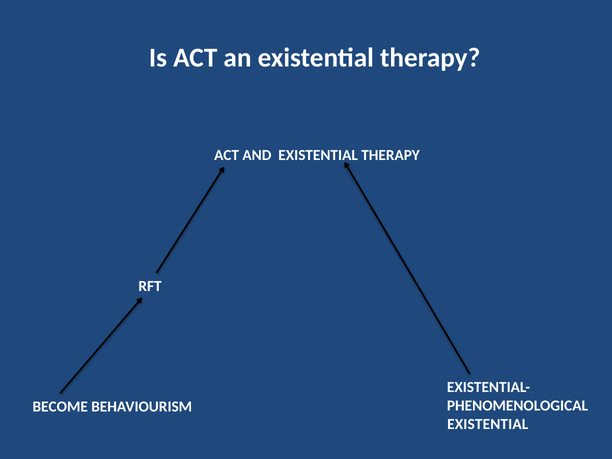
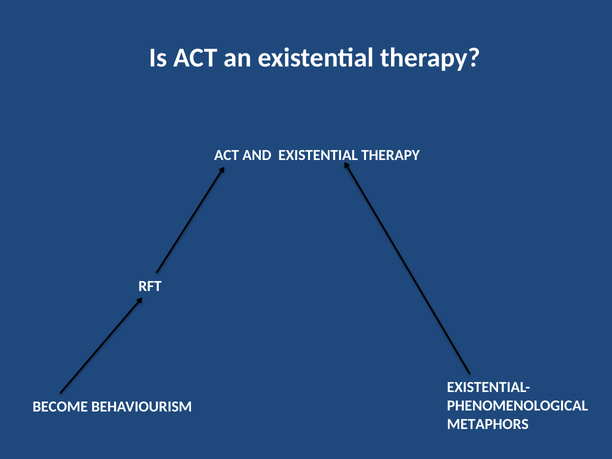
EXISTENTIAL at (488, 424): EXISTENTIAL -> METAPHORS
